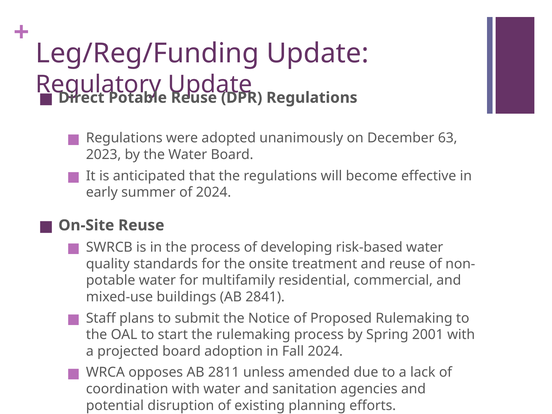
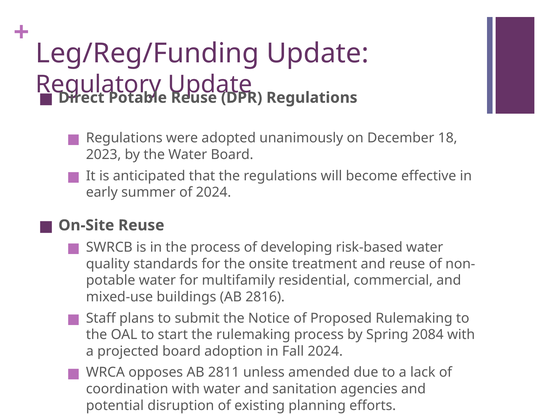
63: 63 -> 18
2841: 2841 -> 2816
2001: 2001 -> 2084
